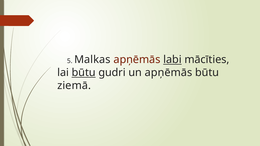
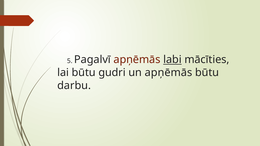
Malkas: Malkas -> Pagalvī
būtu at (84, 73) underline: present -> none
ziemā: ziemā -> darbu
